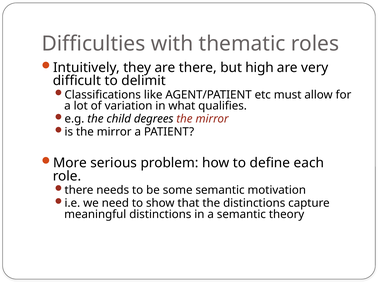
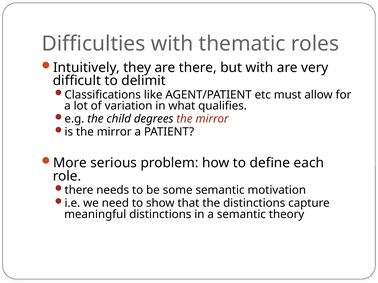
but high: high -> with
